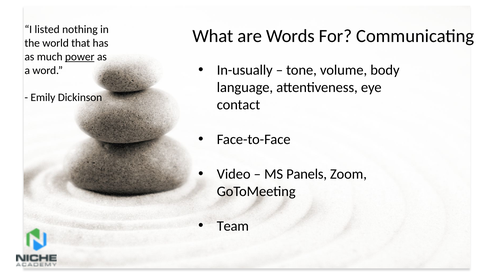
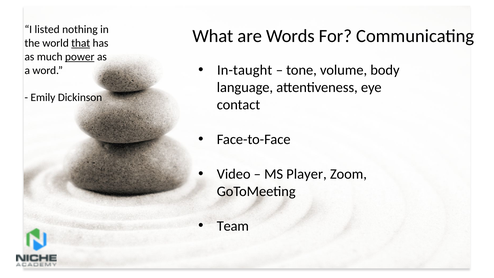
that underline: none -> present
In-usually: In-usually -> In-taught
Panels: Panels -> Player
